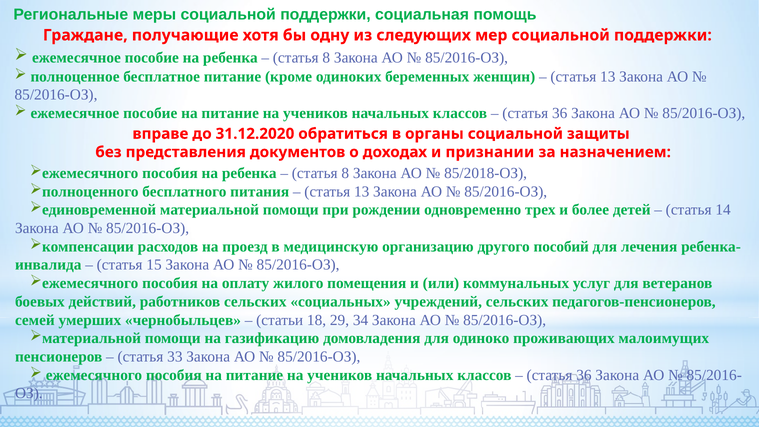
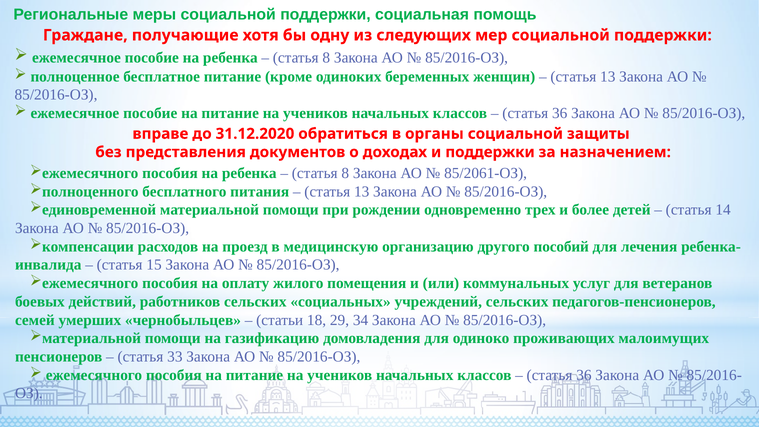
и признании: признании -> поддержки
85/2018-ОЗ: 85/2018-ОЗ -> 85/2061-ОЗ
